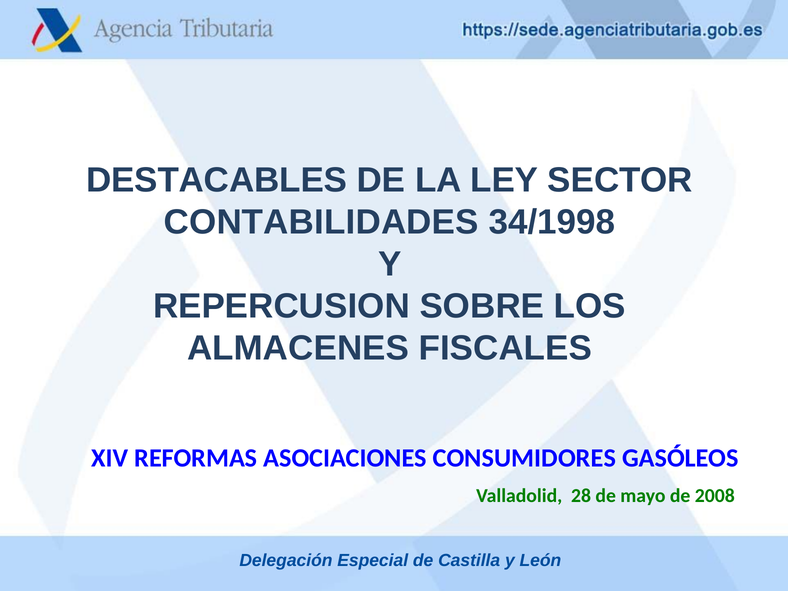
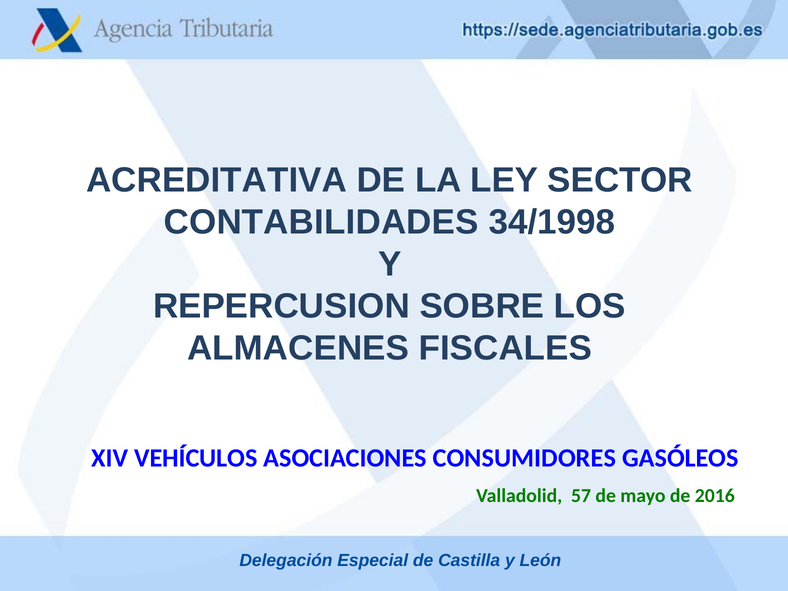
DESTACABLES: DESTACABLES -> ACREDITATIVA
REFORMAS: REFORMAS -> VEHÍCULOS
28: 28 -> 57
2008: 2008 -> 2016
